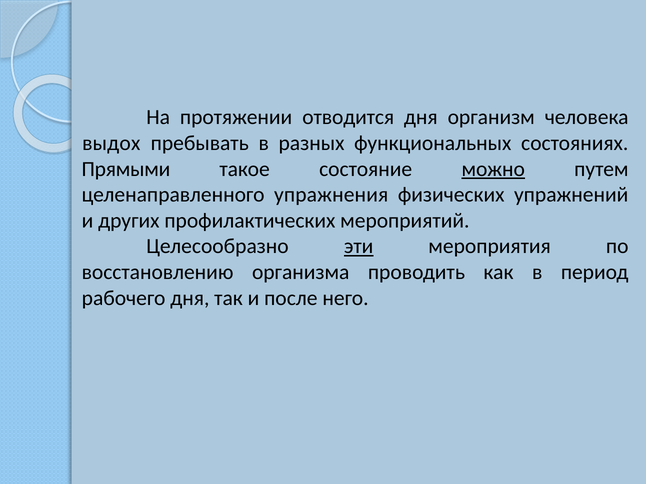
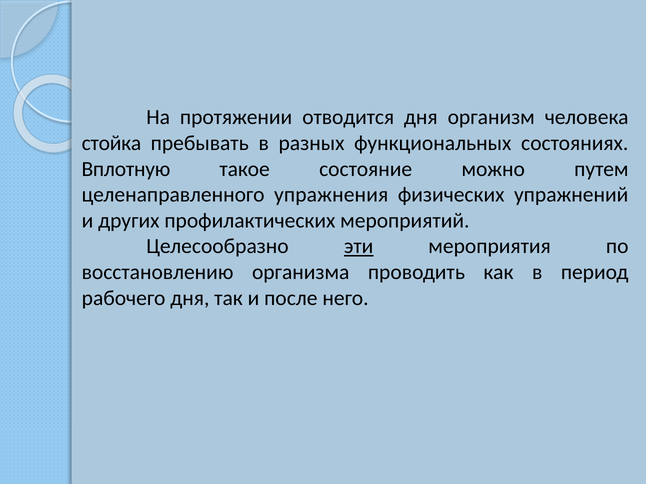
выдох: выдох -> стойка
Прямыми: Прямыми -> Вплотную
можно underline: present -> none
